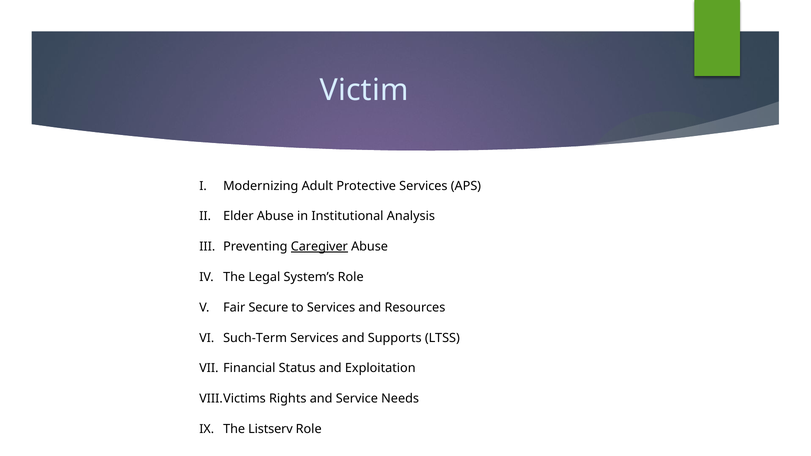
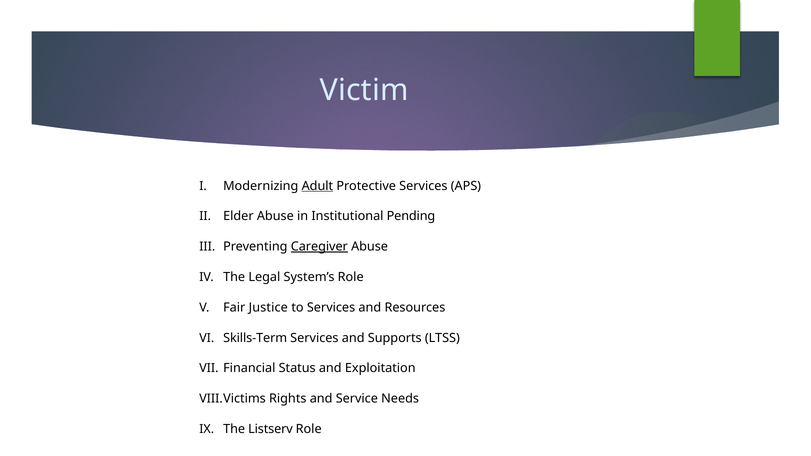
Adult underline: none -> present
Analysis: Analysis -> Pending
Secure: Secure -> Justice
Such-Term: Such-Term -> Skills-Term
